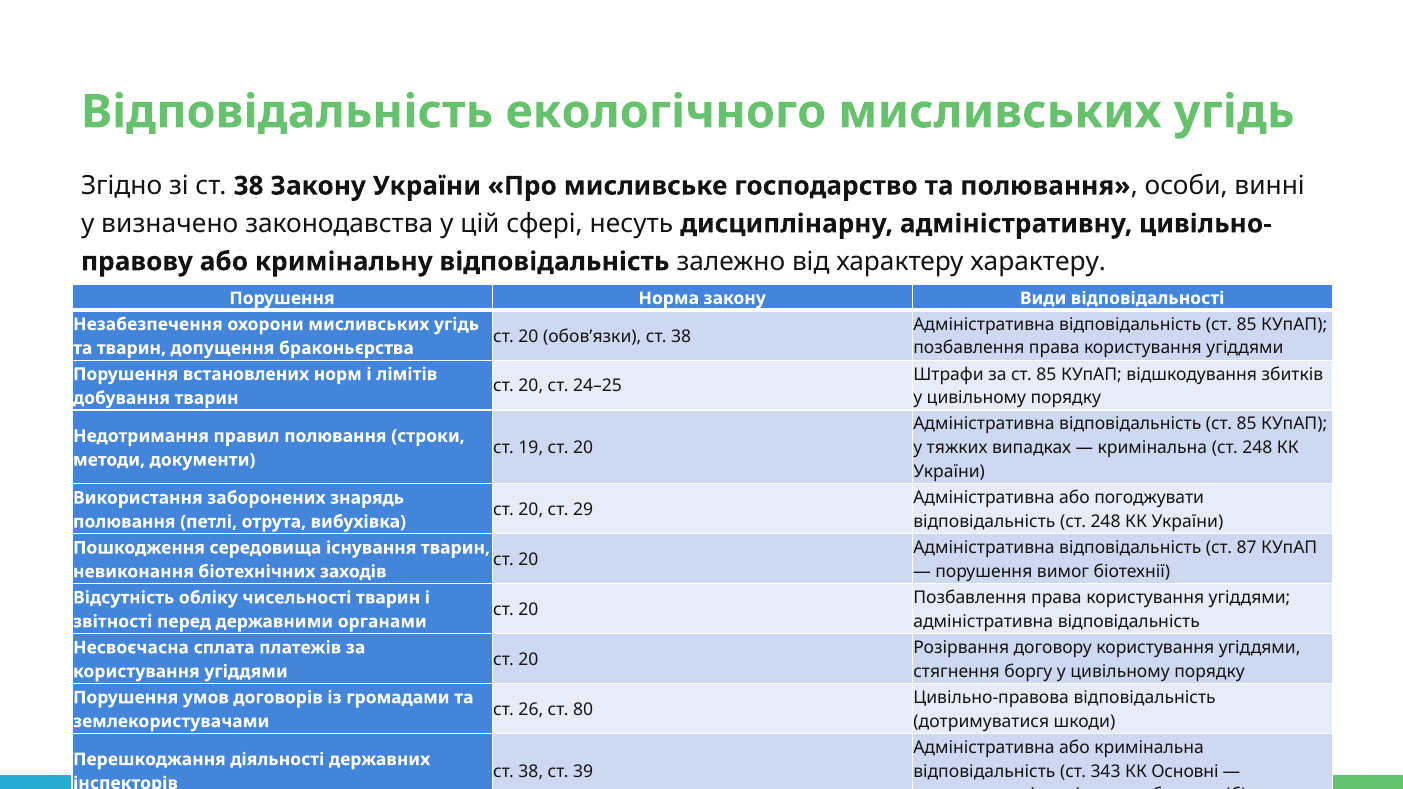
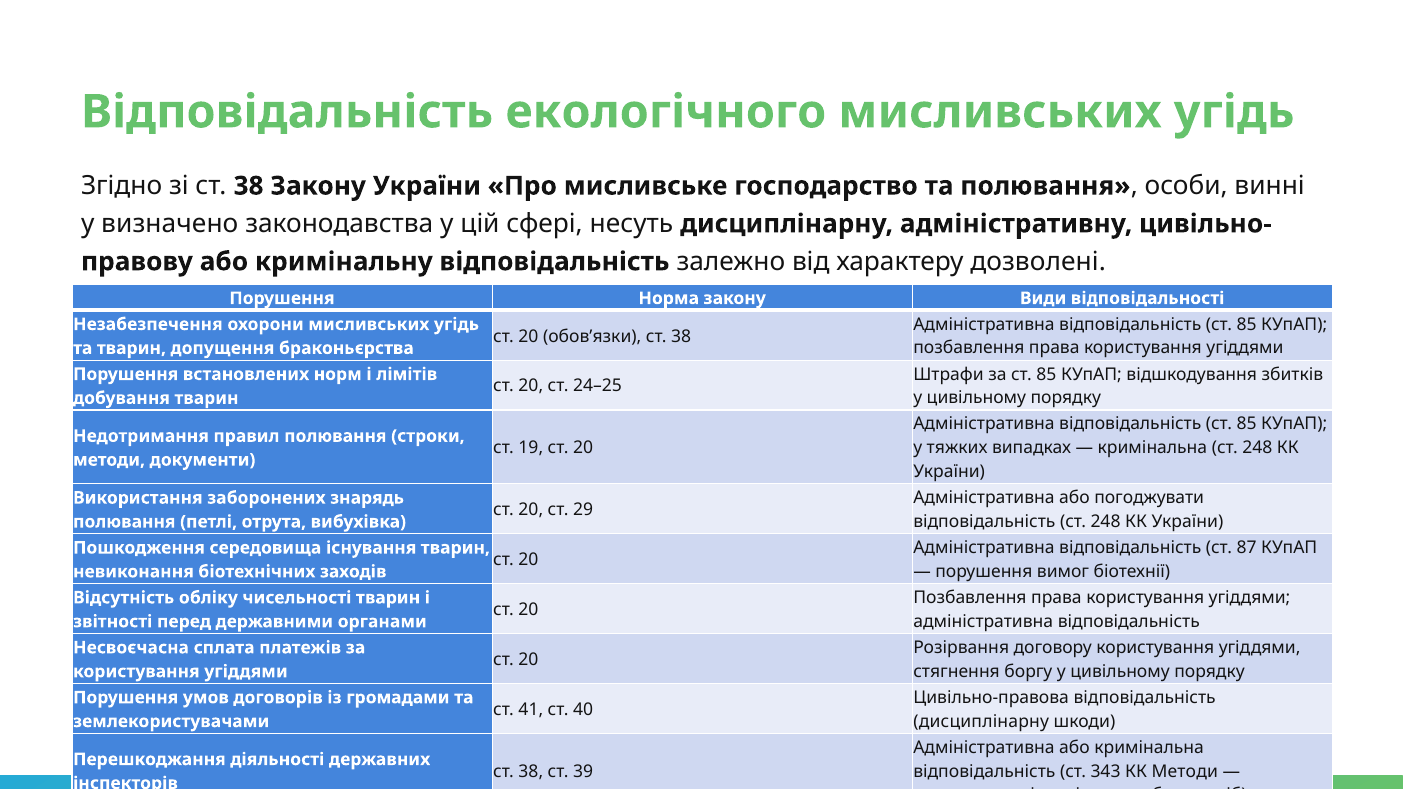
характеру характеру: характеру -> дозволені
26: 26 -> 41
80: 80 -> 40
дотримуватися at (981, 722): дотримуватися -> дисциплінарну
КК Основні: Основні -> Методи
